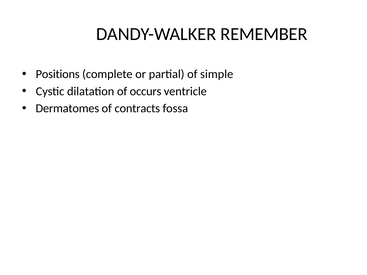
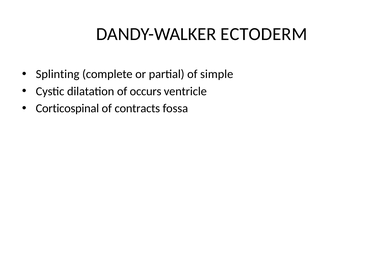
REMEMBER: REMEMBER -> ECTODERM
Positions: Positions -> Splinting
Dermatomes: Dermatomes -> Corticospinal
